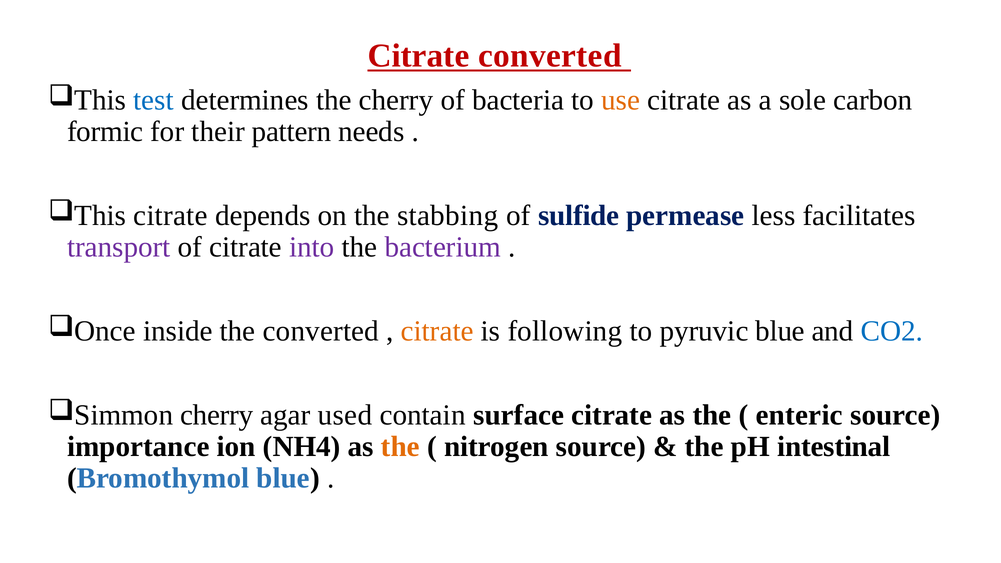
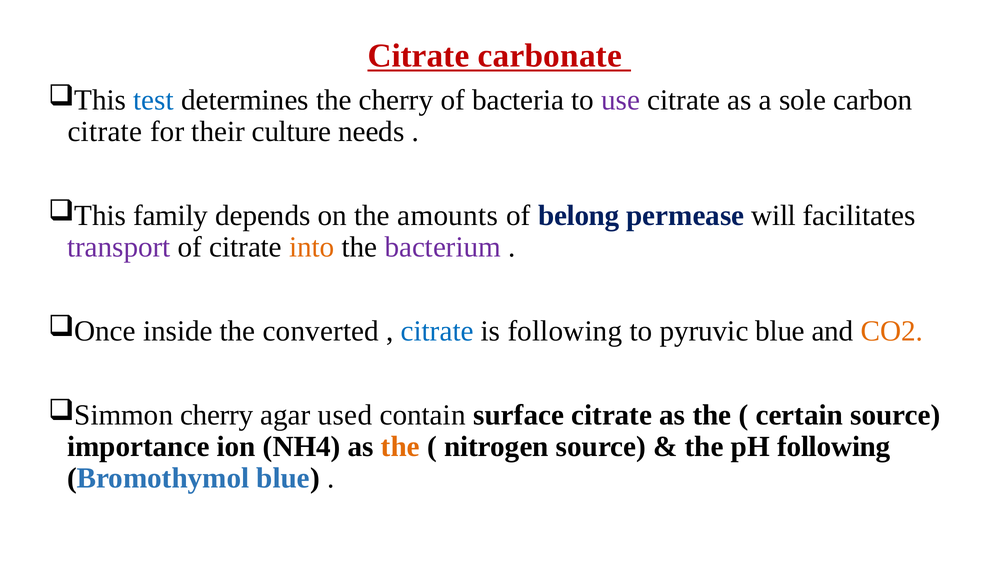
Citrate converted: converted -> carbonate
use colour: orange -> purple
formic at (105, 132): formic -> citrate
pattern: pattern -> culture
citrate at (170, 216): citrate -> family
stabbing: stabbing -> amounts
sulfide: sulfide -> belong
less: less -> will
into colour: purple -> orange
citrate at (437, 331) colour: orange -> blue
CO2 colour: blue -> orange
enteric: enteric -> certain
pH intestinal: intestinal -> following
